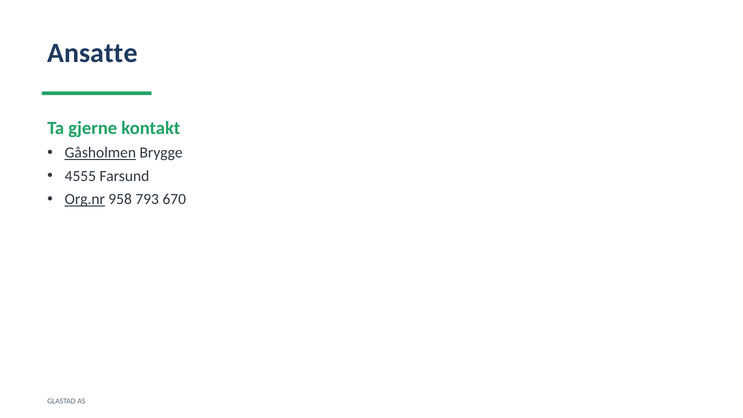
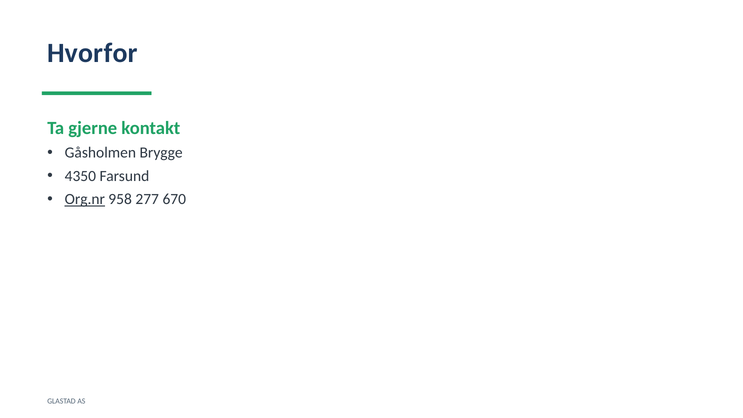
Ansatte: Ansatte -> Hvorfor
Gåsholmen underline: present -> none
4555: 4555 -> 4350
793: 793 -> 277
